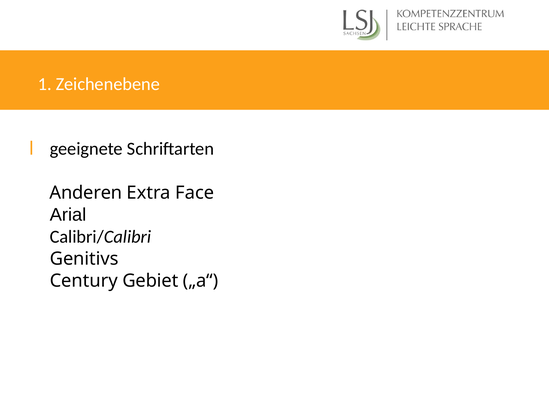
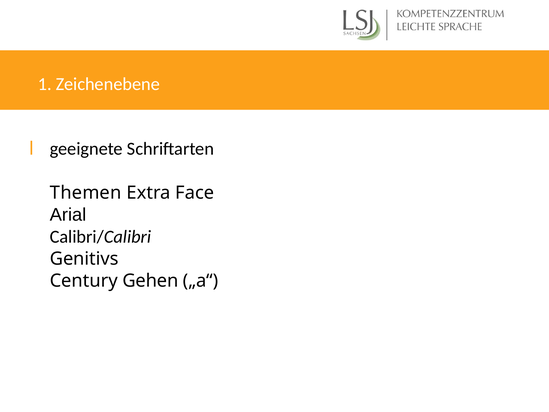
Anderen: Anderen -> Themen
Gebiet: Gebiet -> Gehen
